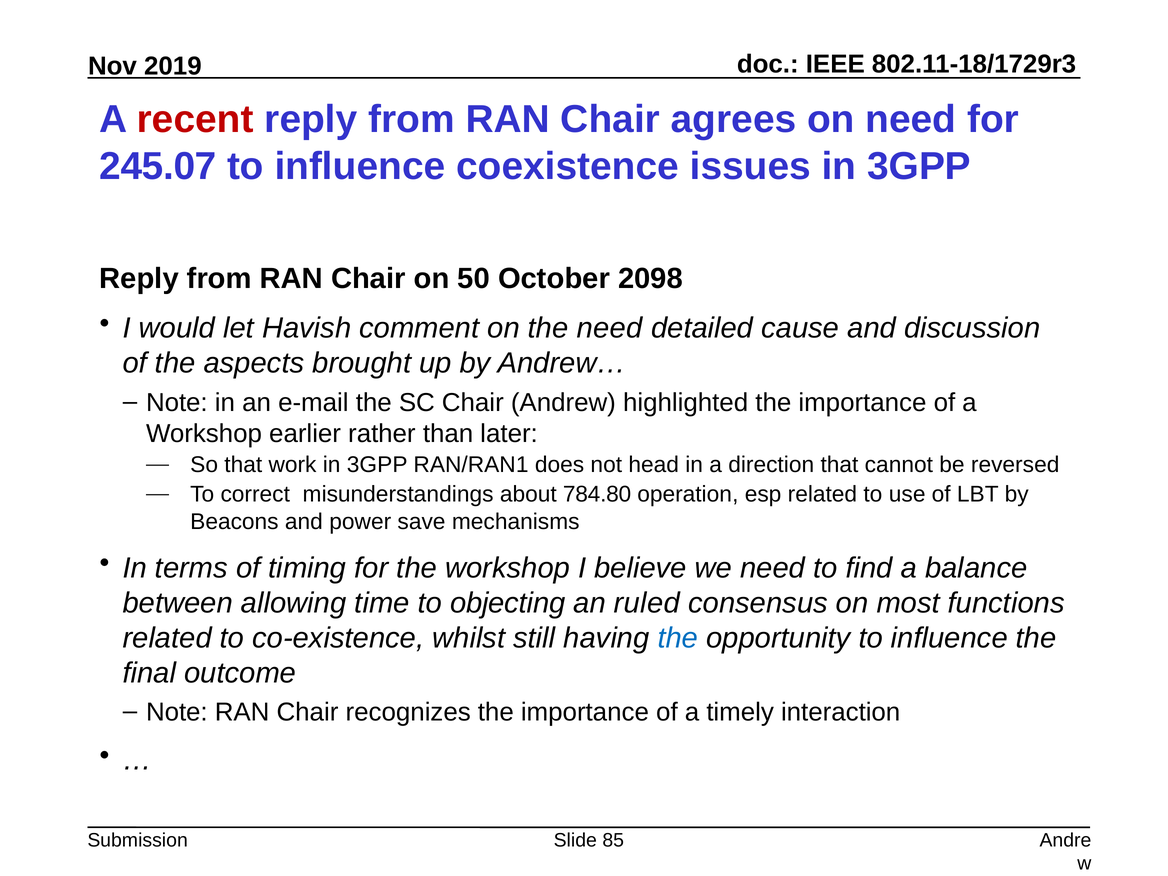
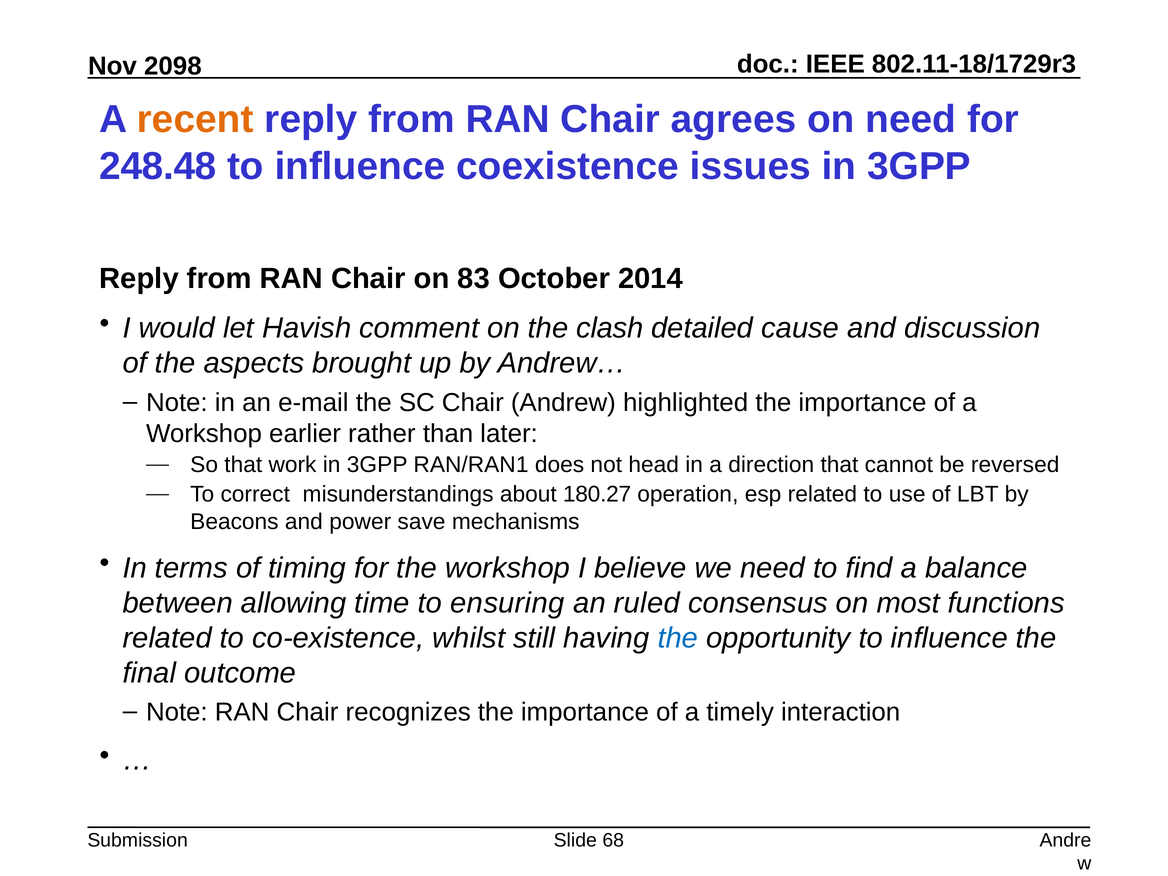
2019: 2019 -> 2098
recent colour: red -> orange
245.07: 245.07 -> 248.48
50: 50 -> 83
2098: 2098 -> 2014
the need: need -> clash
784.80: 784.80 -> 180.27
objecting: objecting -> ensuring
85: 85 -> 68
